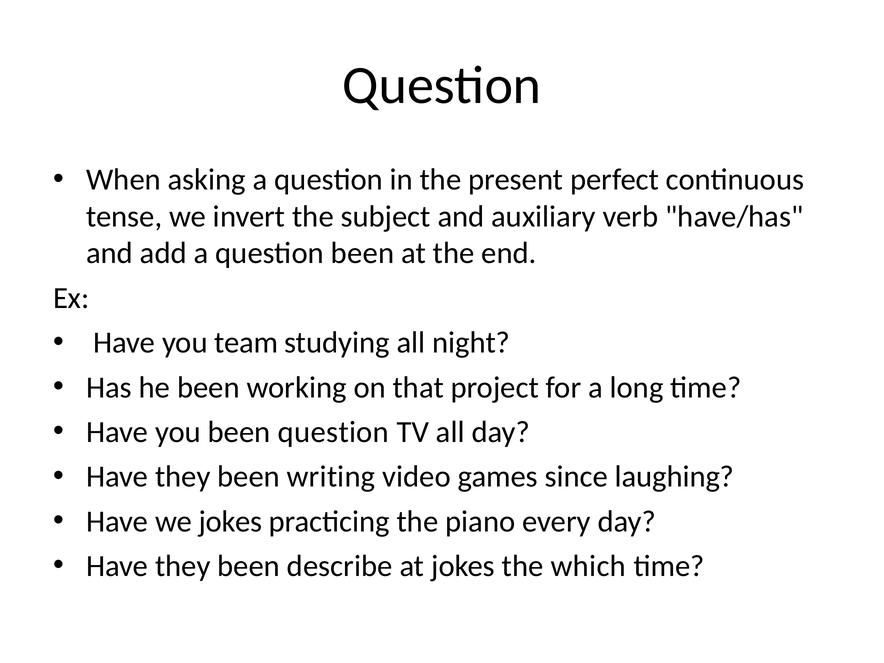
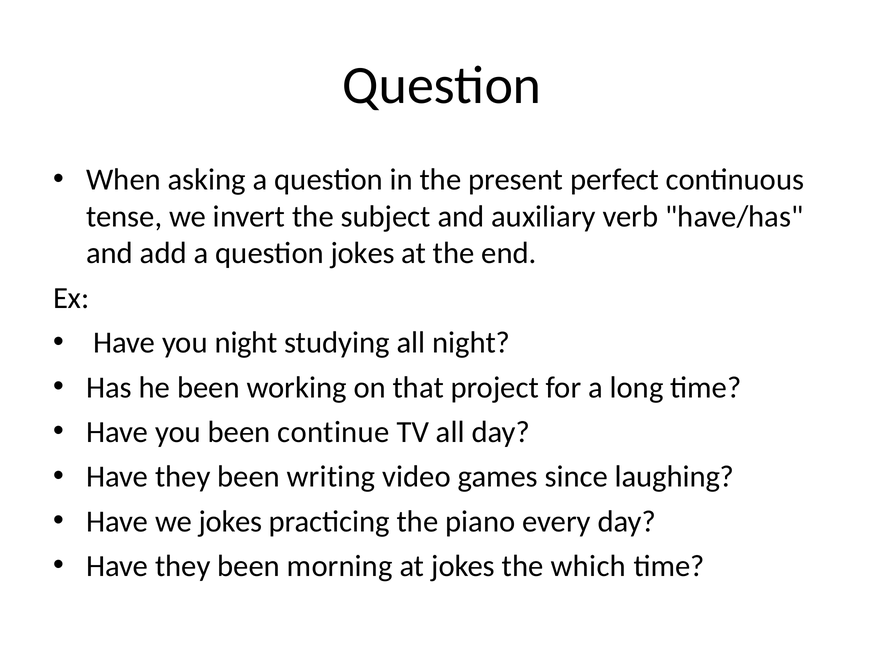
question been: been -> jokes
you team: team -> night
been question: question -> continue
describe: describe -> morning
